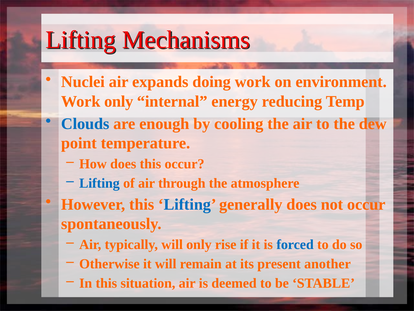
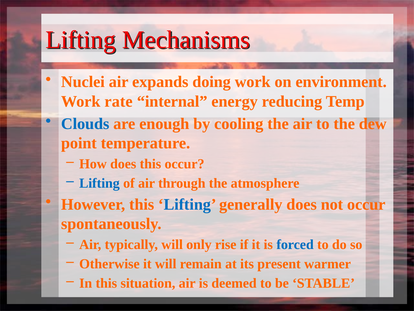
Work only: only -> rate
another: another -> warmer
